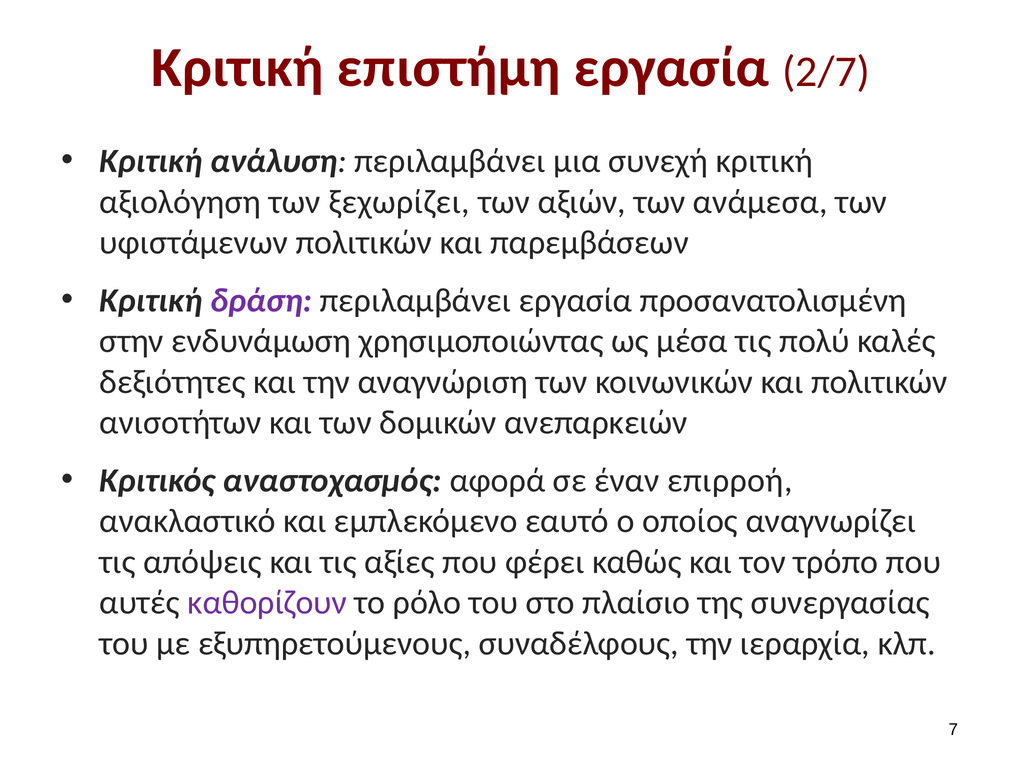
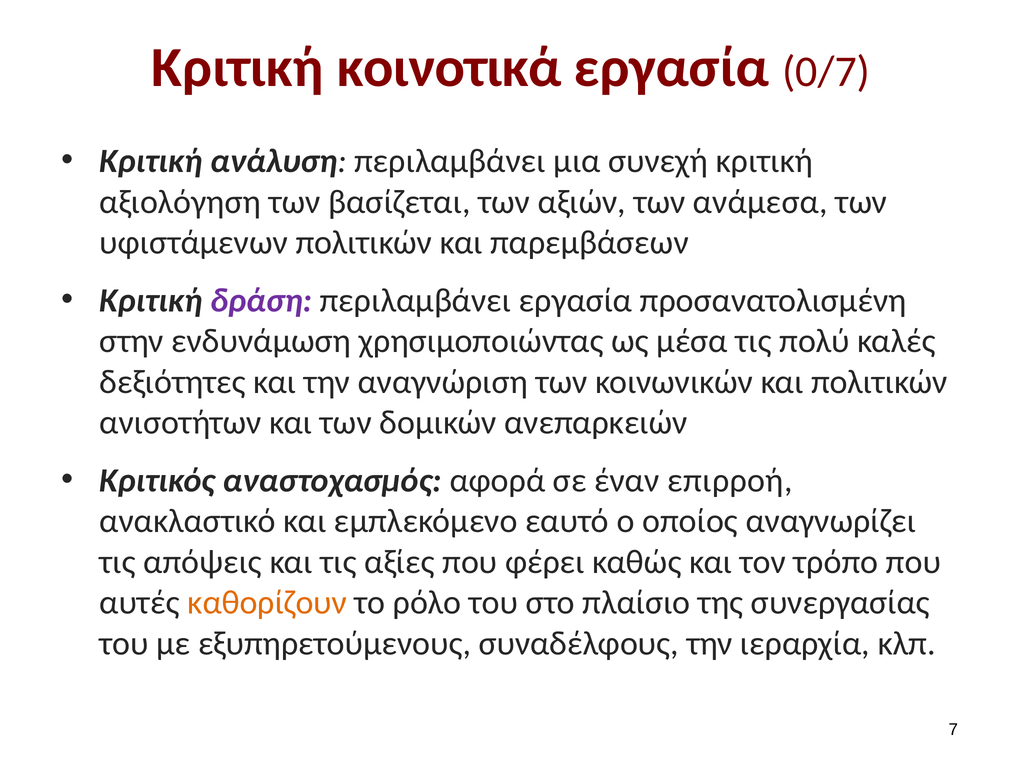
επιστήμη: επιστήμη -> κοινοτικά
2/7: 2/7 -> 0/7
ξεχωρίζει: ξεχωρίζει -> βασίζεται
καθορίζουν colour: purple -> orange
